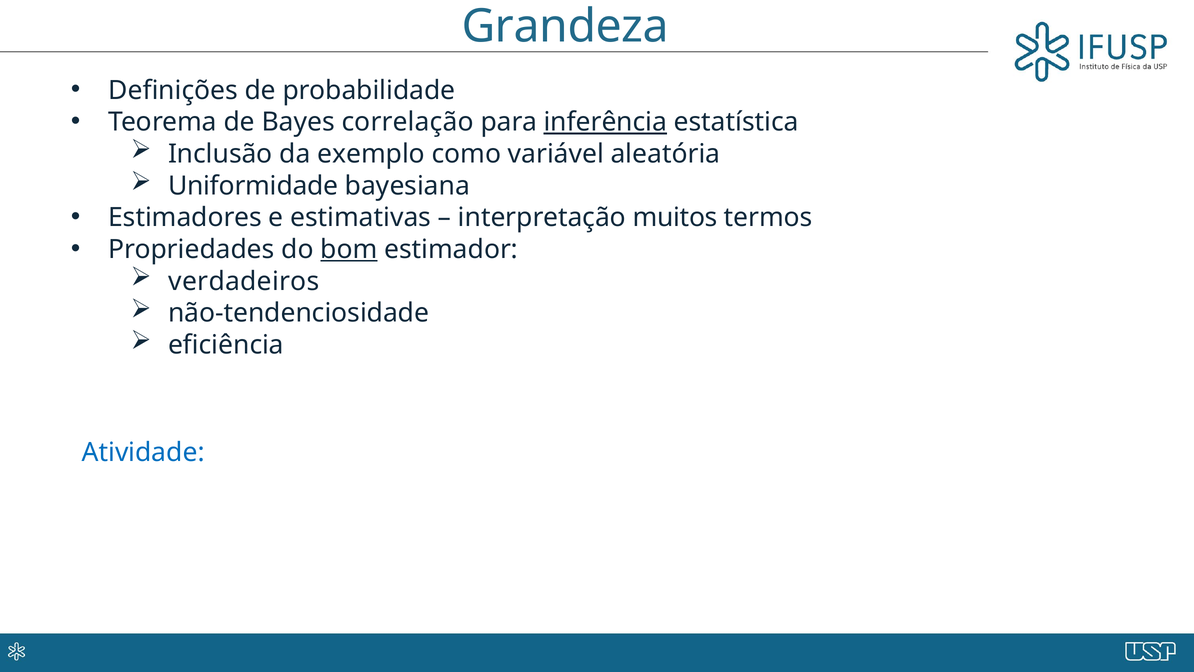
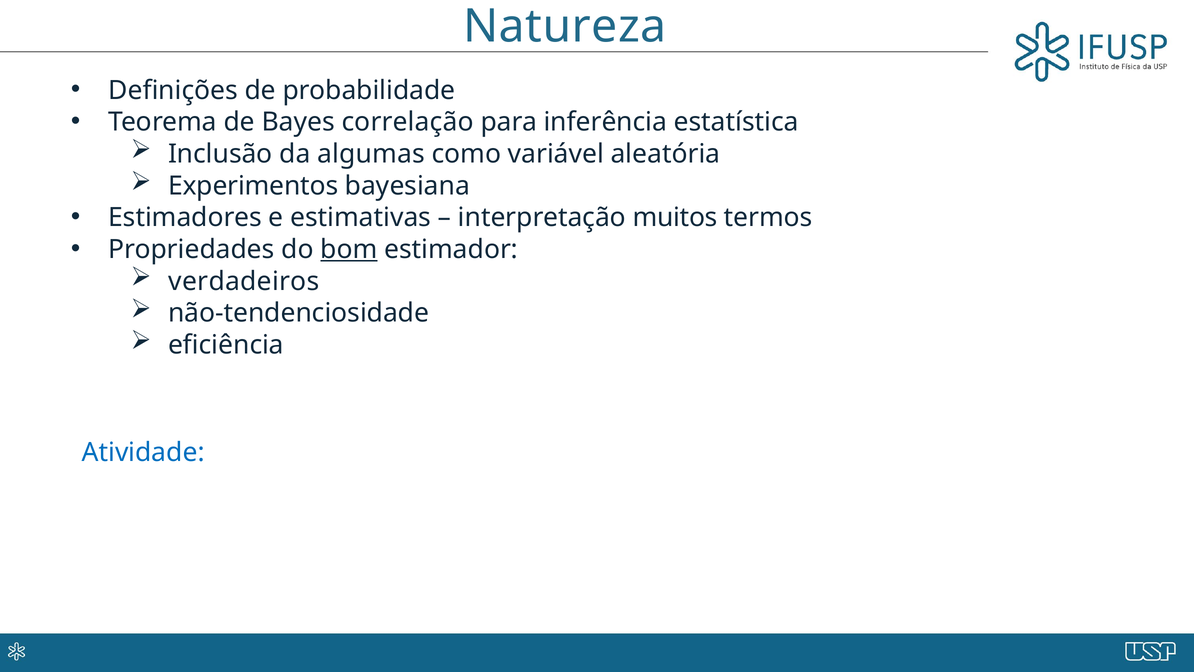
Grandeza: Grandeza -> Natureza
inferência underline: present -> none
exemplo: exemplo -> algumas
Uniformidade: Uniformidade -> Experimentos
